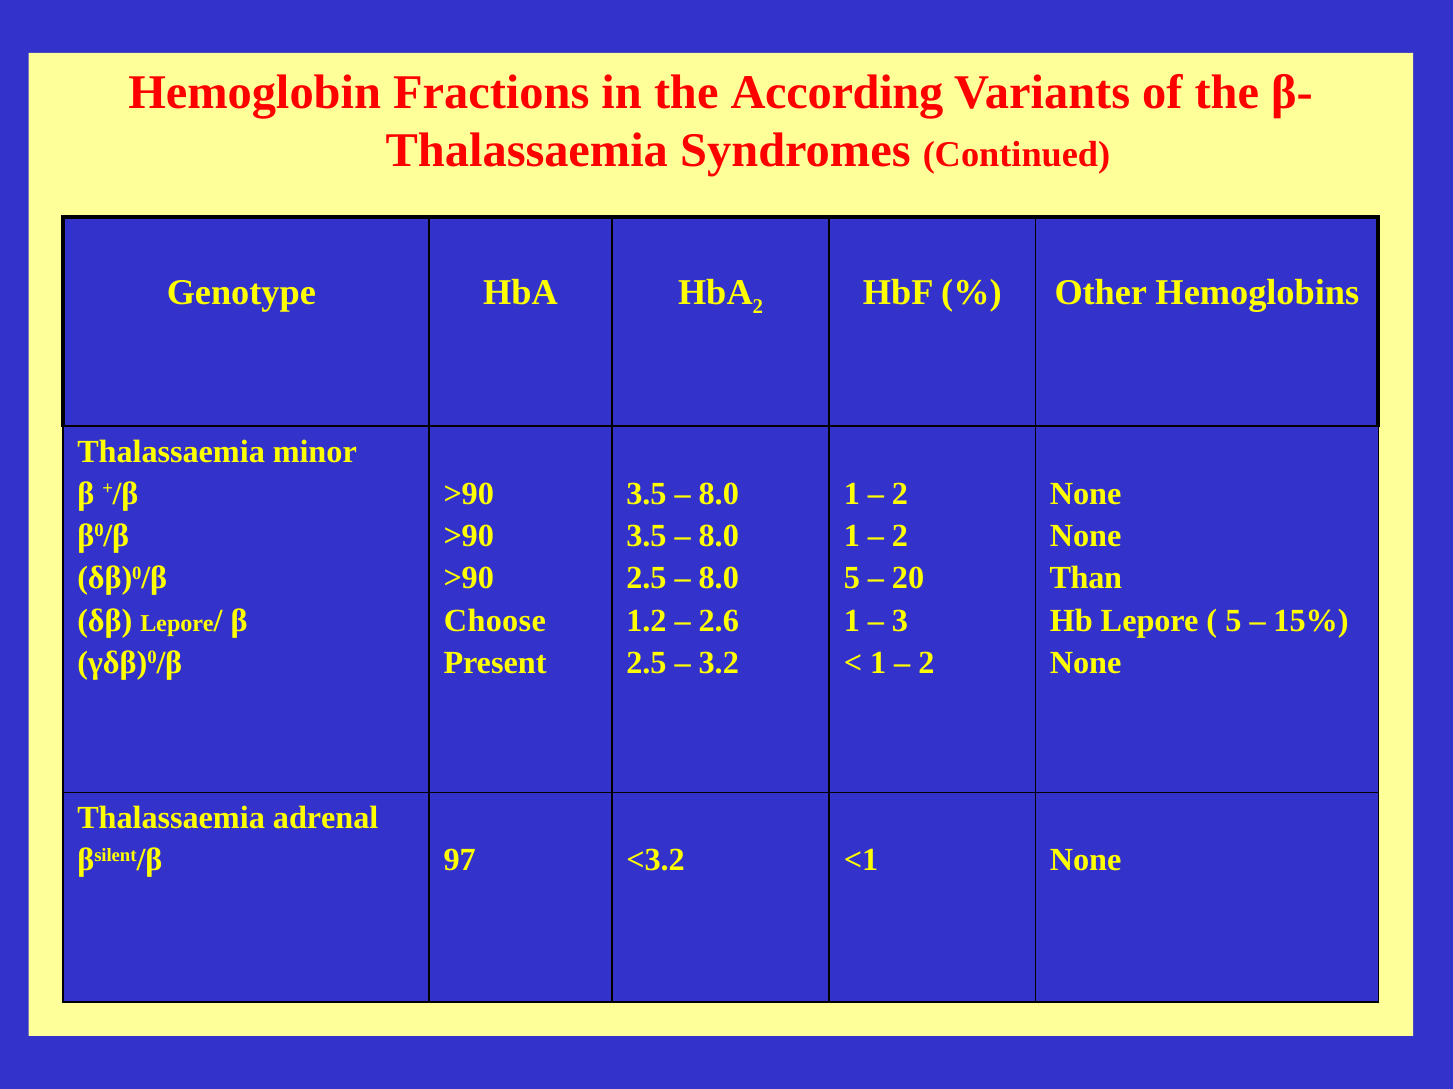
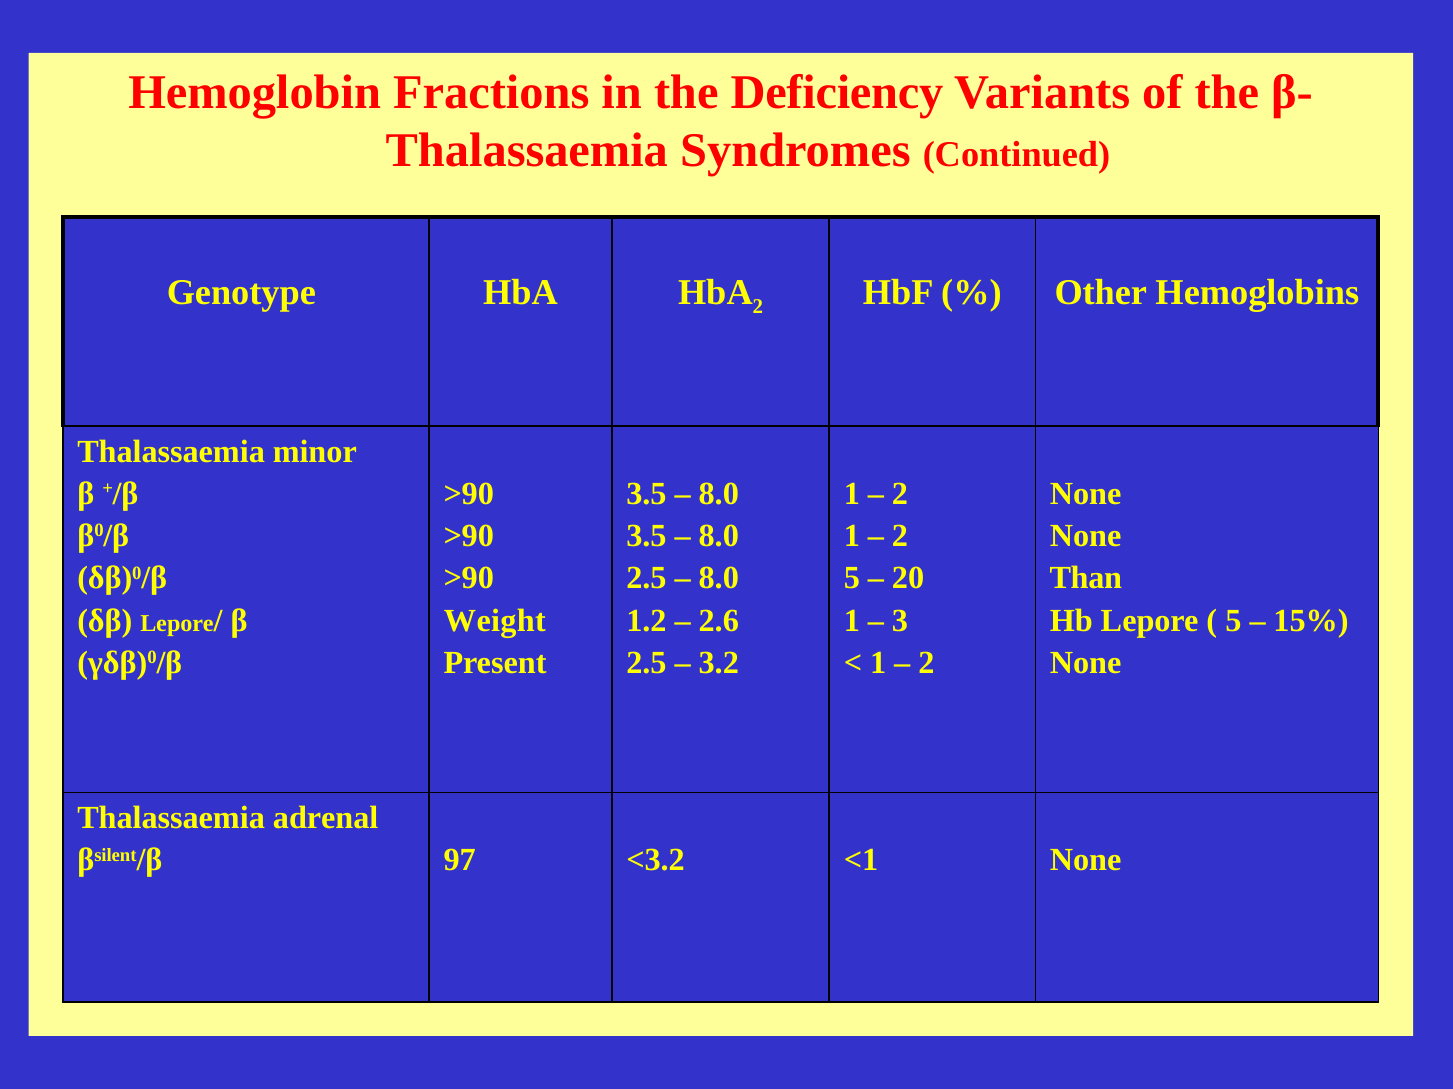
According: According -> Deficiency
Choose: Choose -> Weight
